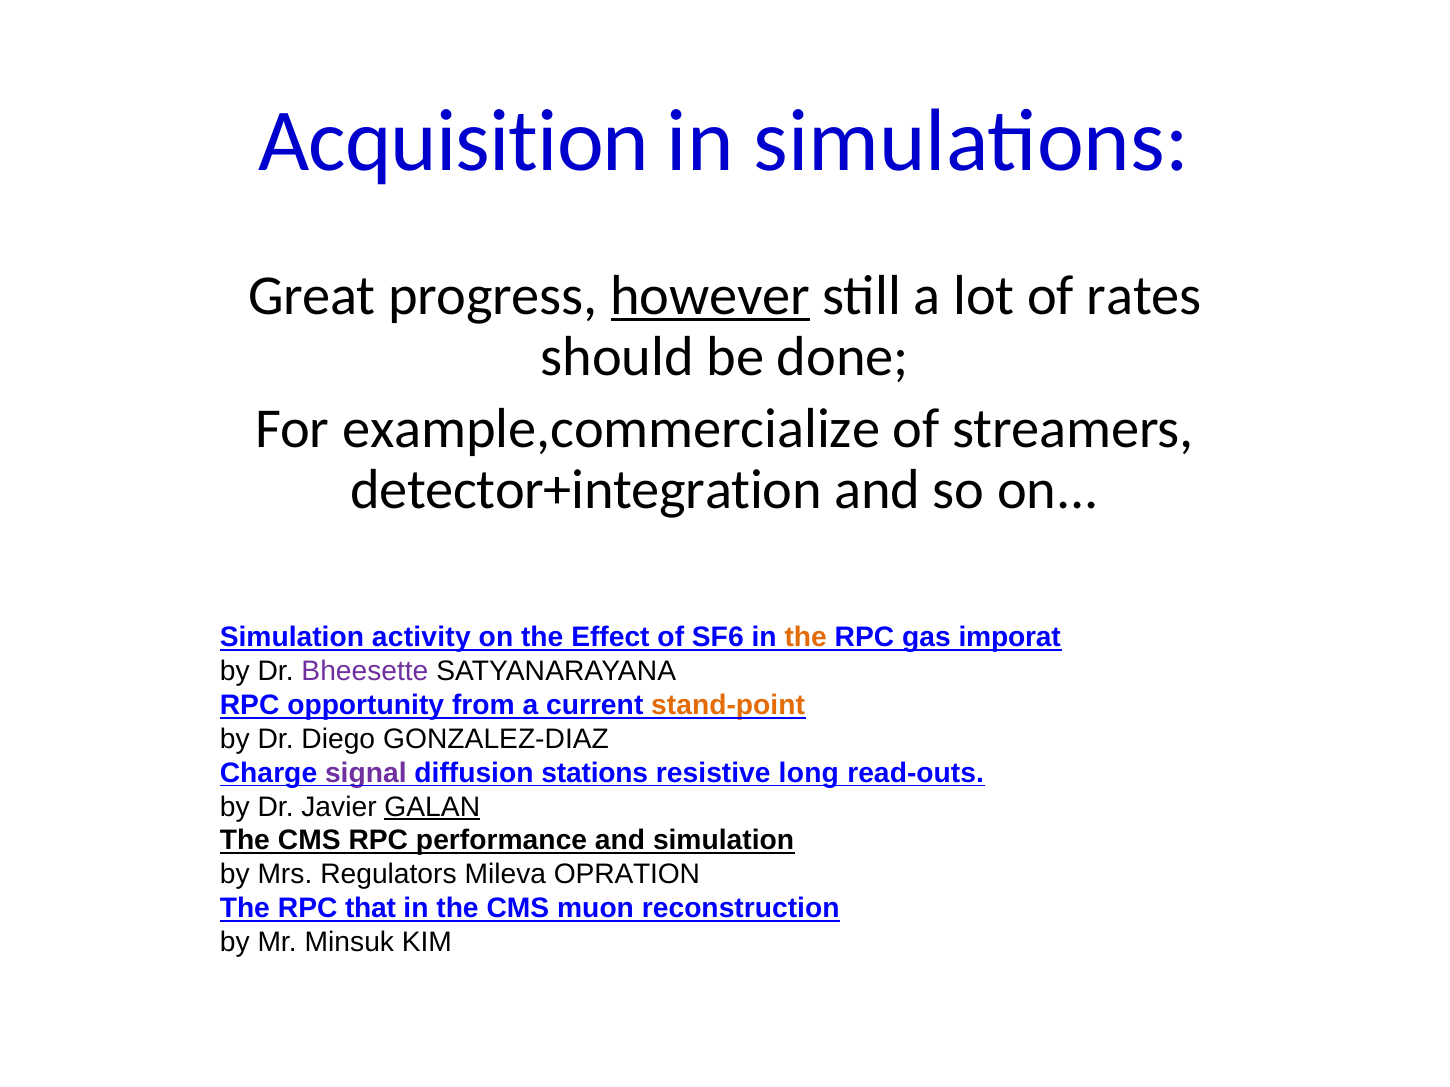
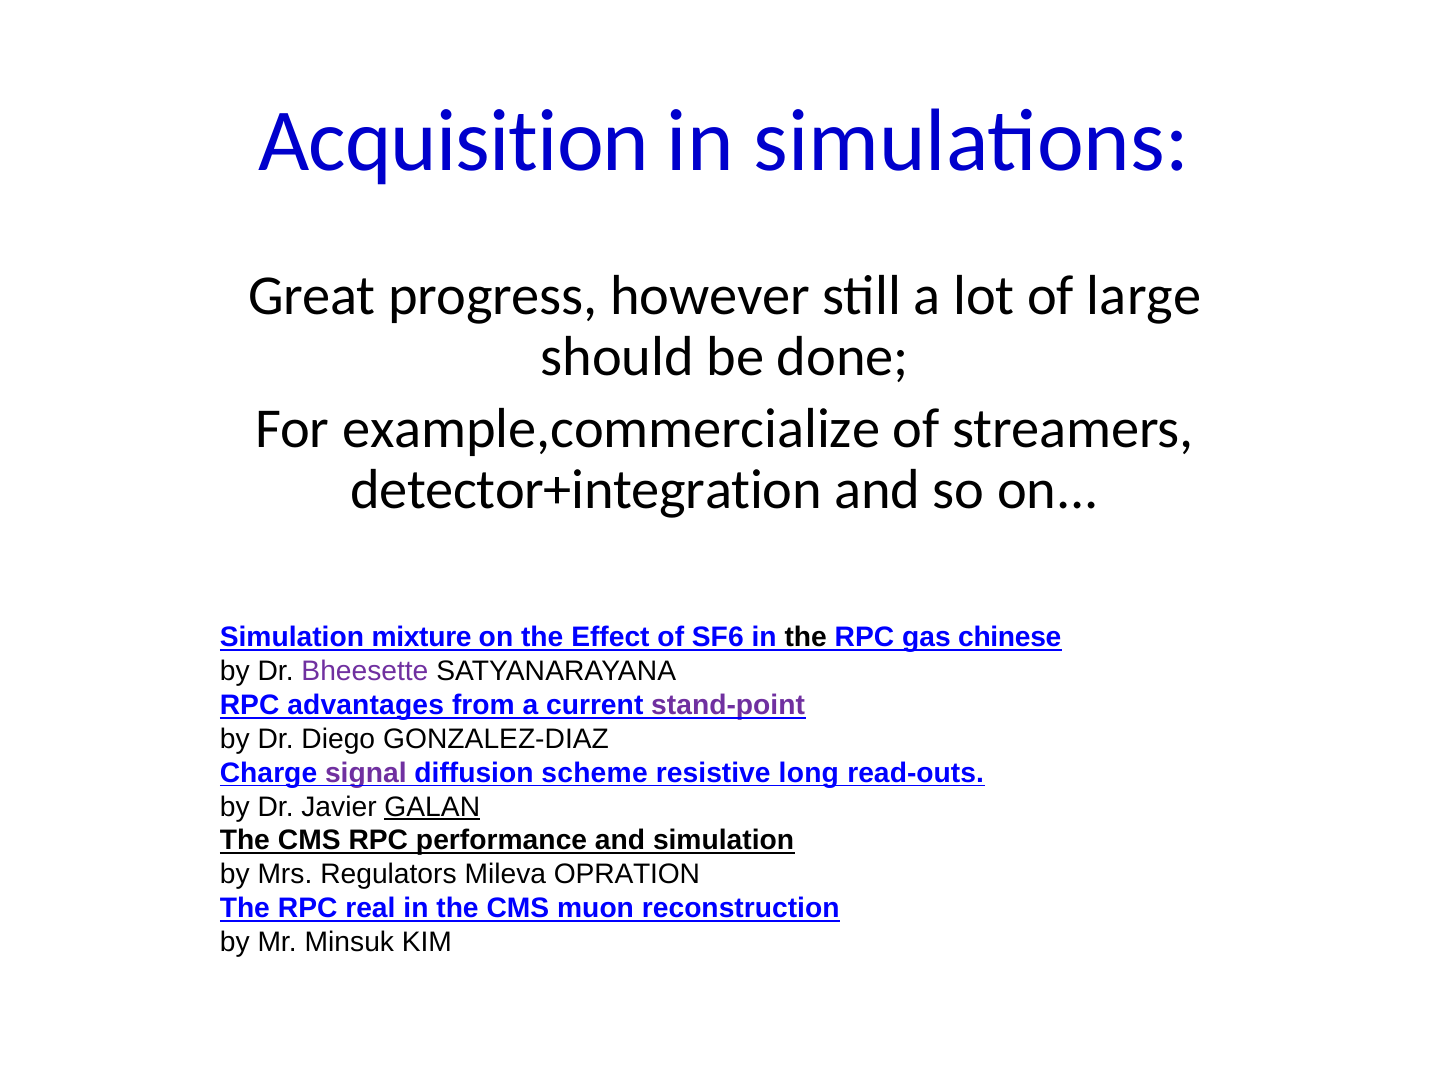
however underline: present -> none
rates: rates -> large
activity: activity -> mixture
the at (806, 638) colour: orange -> black
imporat: imporat -> chinese
opportunity: opportunity -> advantages
stand-point colour: orange -> purple
stations: stations -> scheme
that: that -> real
